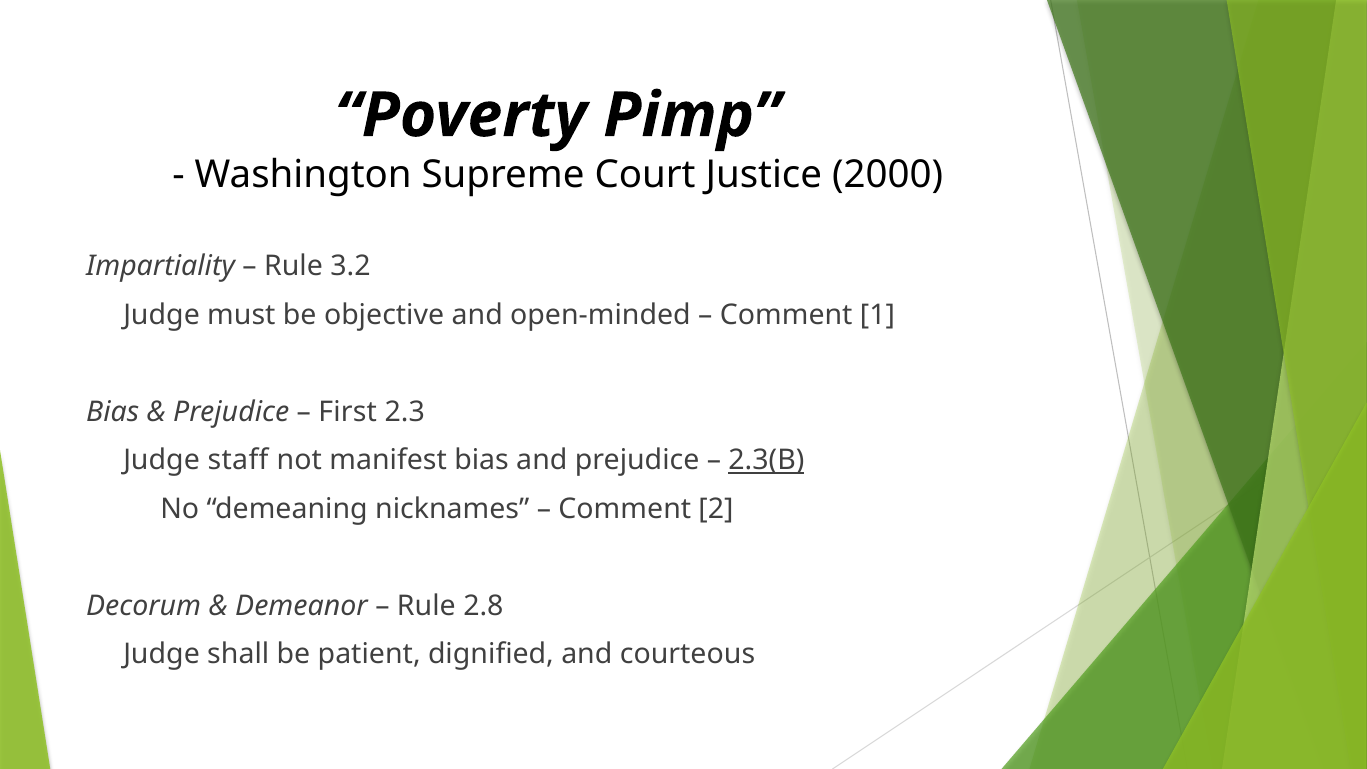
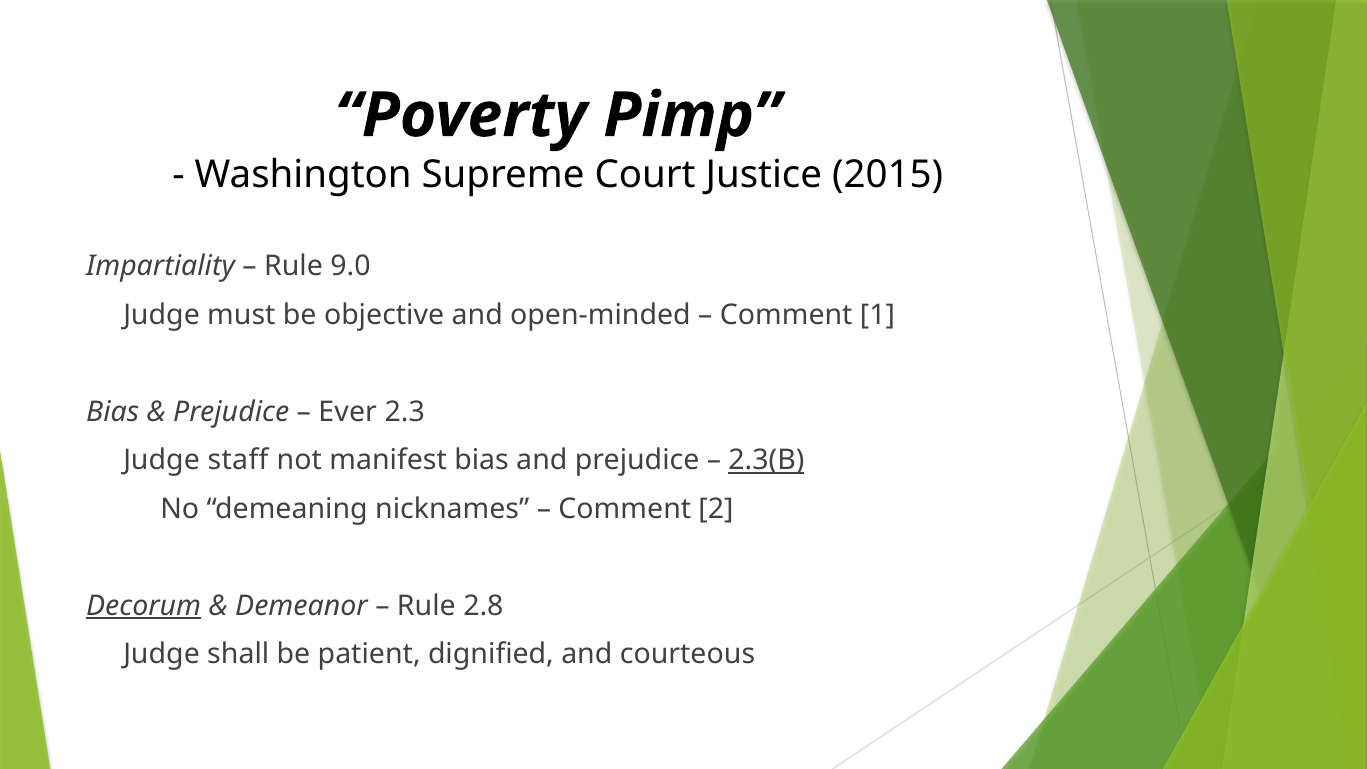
2000: 2000 -> 2015
3.2: 3.2 -> 9.0
First: First -> Ever
Decorum underline: none -> present
